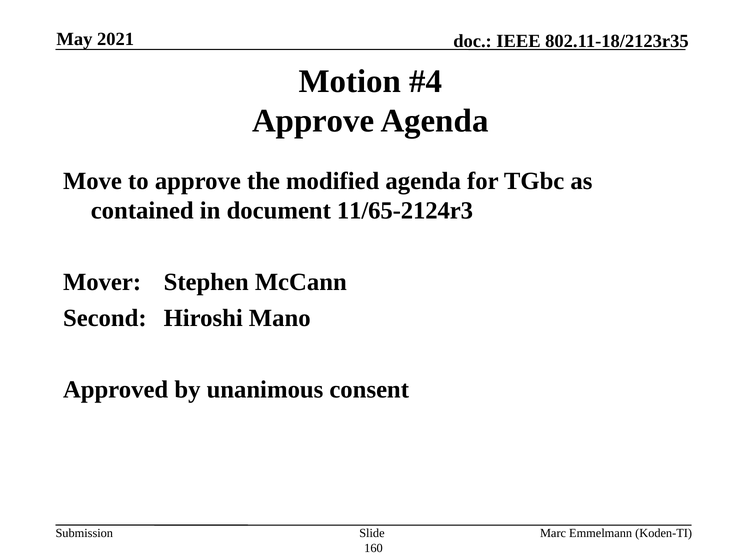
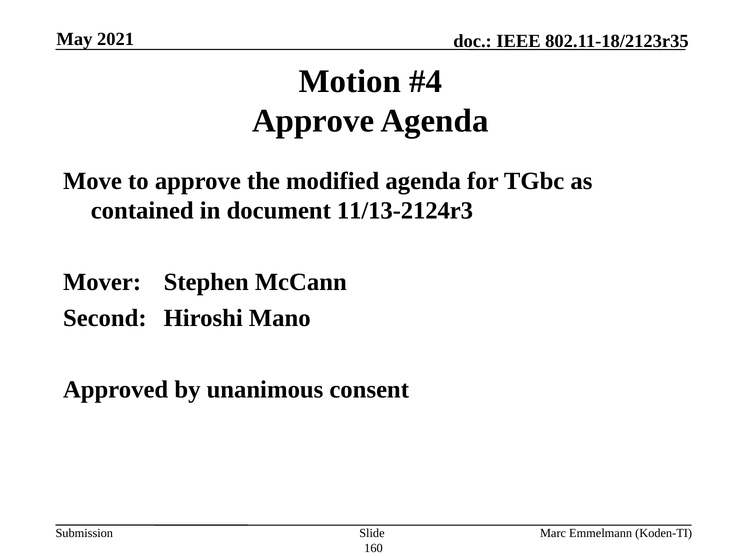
11/65-2124r3: 11/65-2124r3 -> 11/13-2124r3
